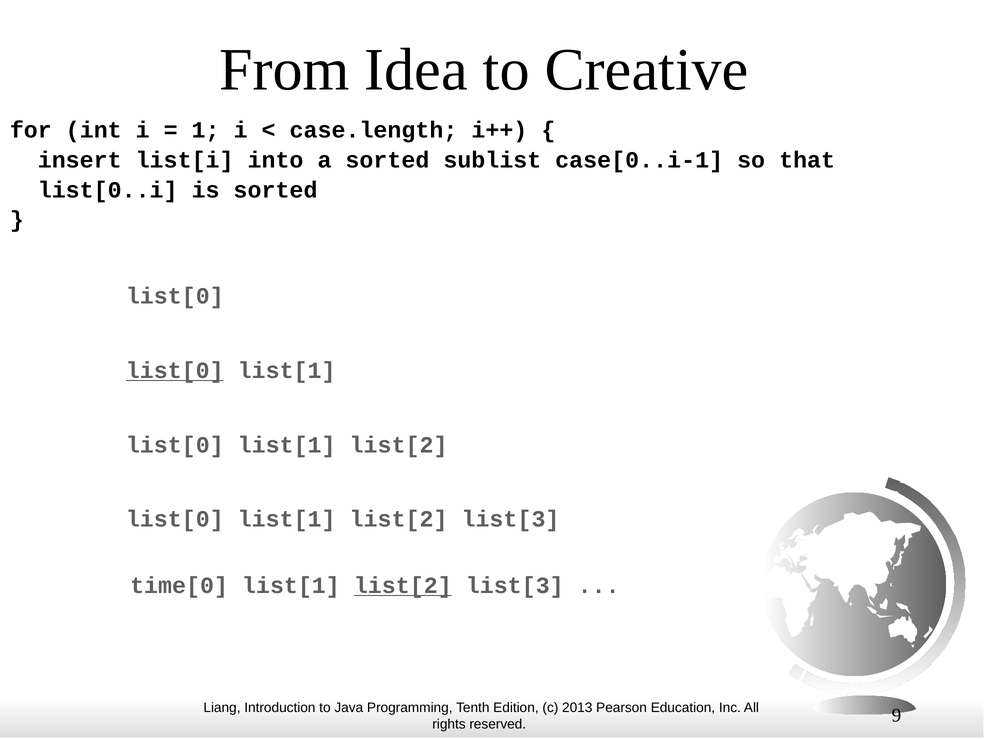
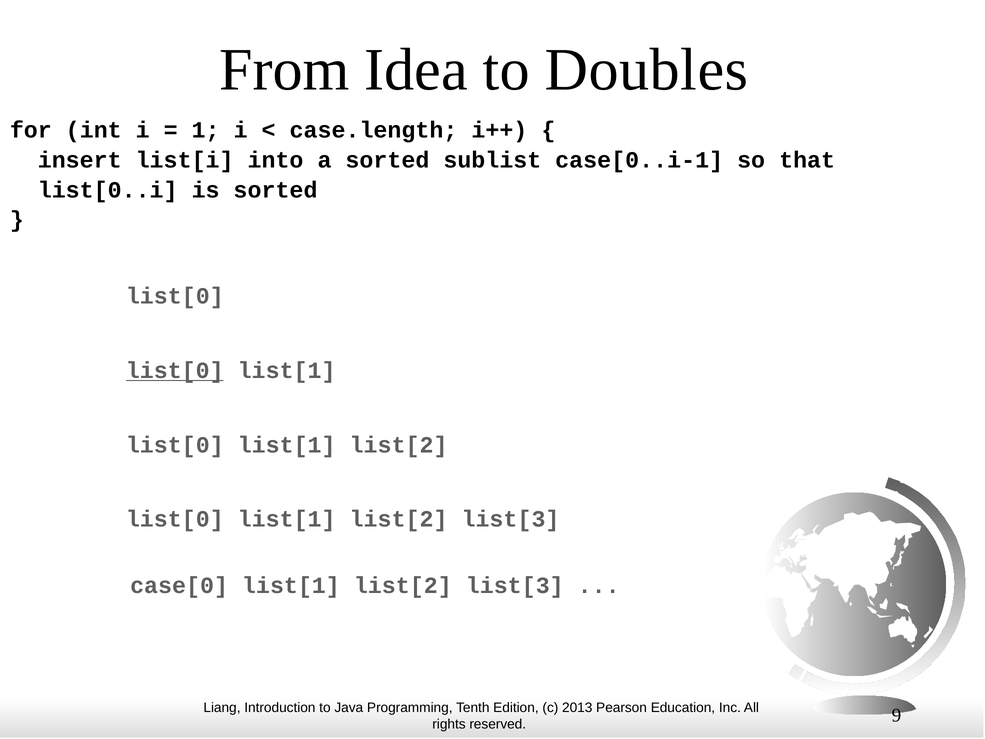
Creative: Creative -> Doubles
time[0: time[0 -> case[0
list[2 at (403, 585) underline: present -> none
